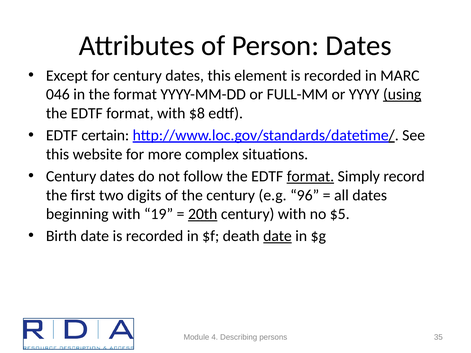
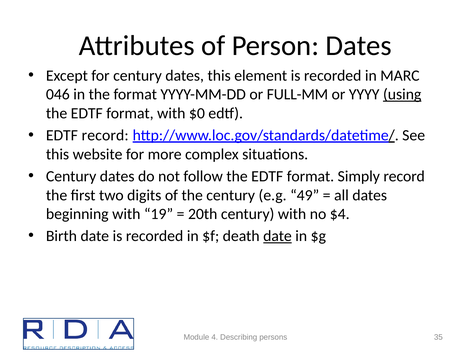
$8: $8 -> $0
EDTF certain: certain -> record
format at (310, 176) underline: present -> none
96: 96 -> 49
20th underline: present -> none
$5: $5 -> $4
